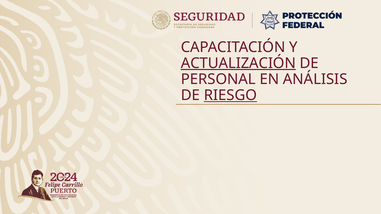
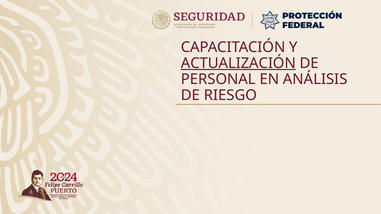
RIESGO underline: present -> none
